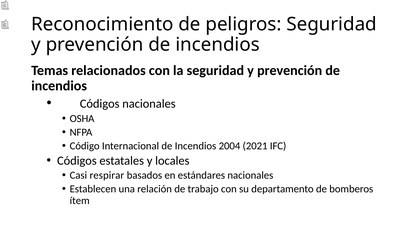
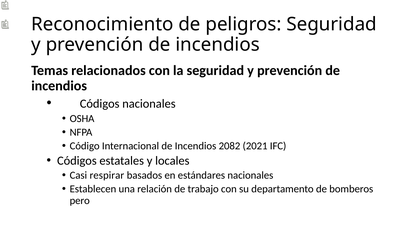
2004: 2004 -> 2082
ítem: ítem -> pero
